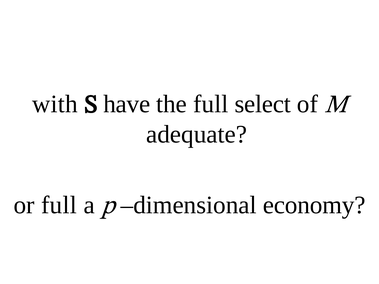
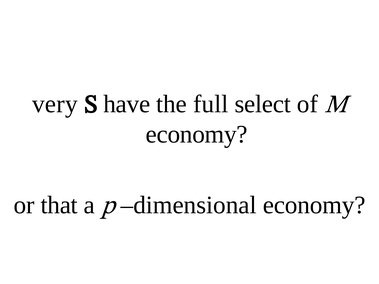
with: with -> very
adequate at (197, 134): adequate -> economy
or full: full -> that
